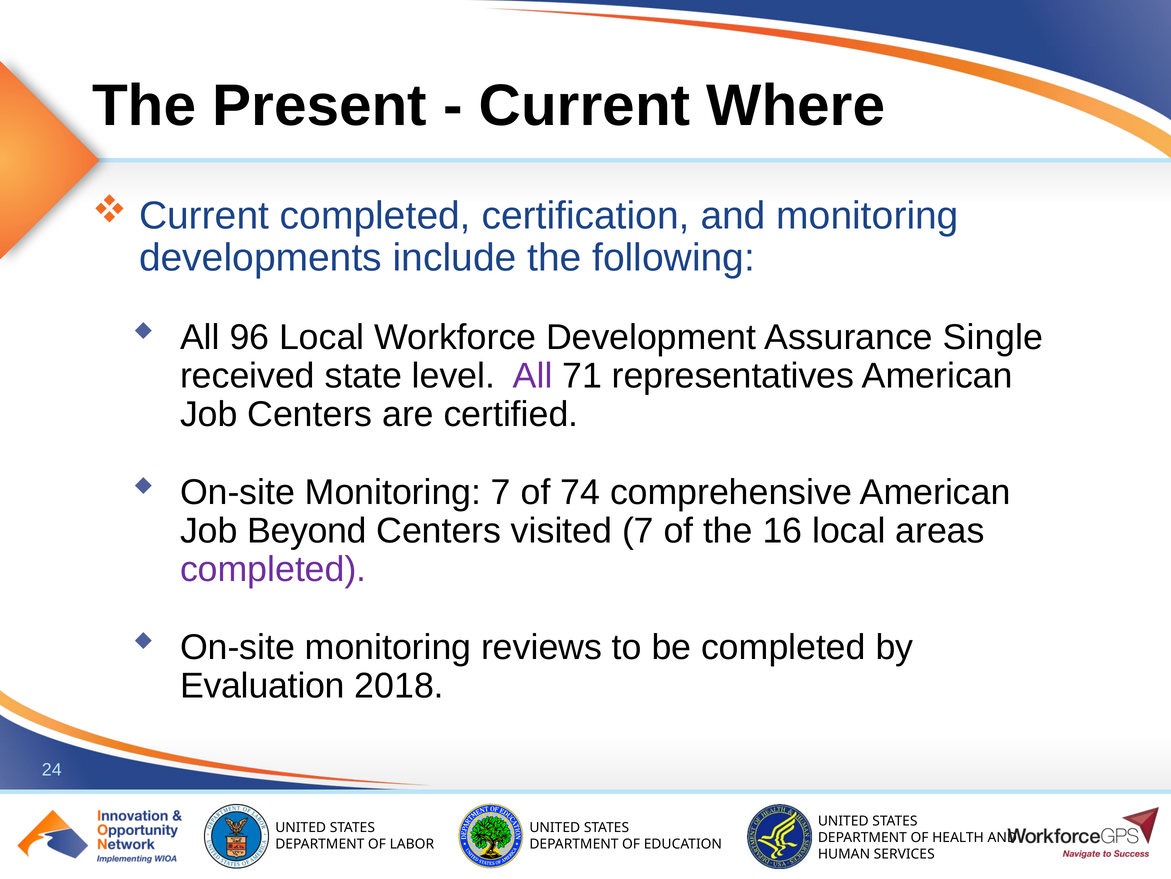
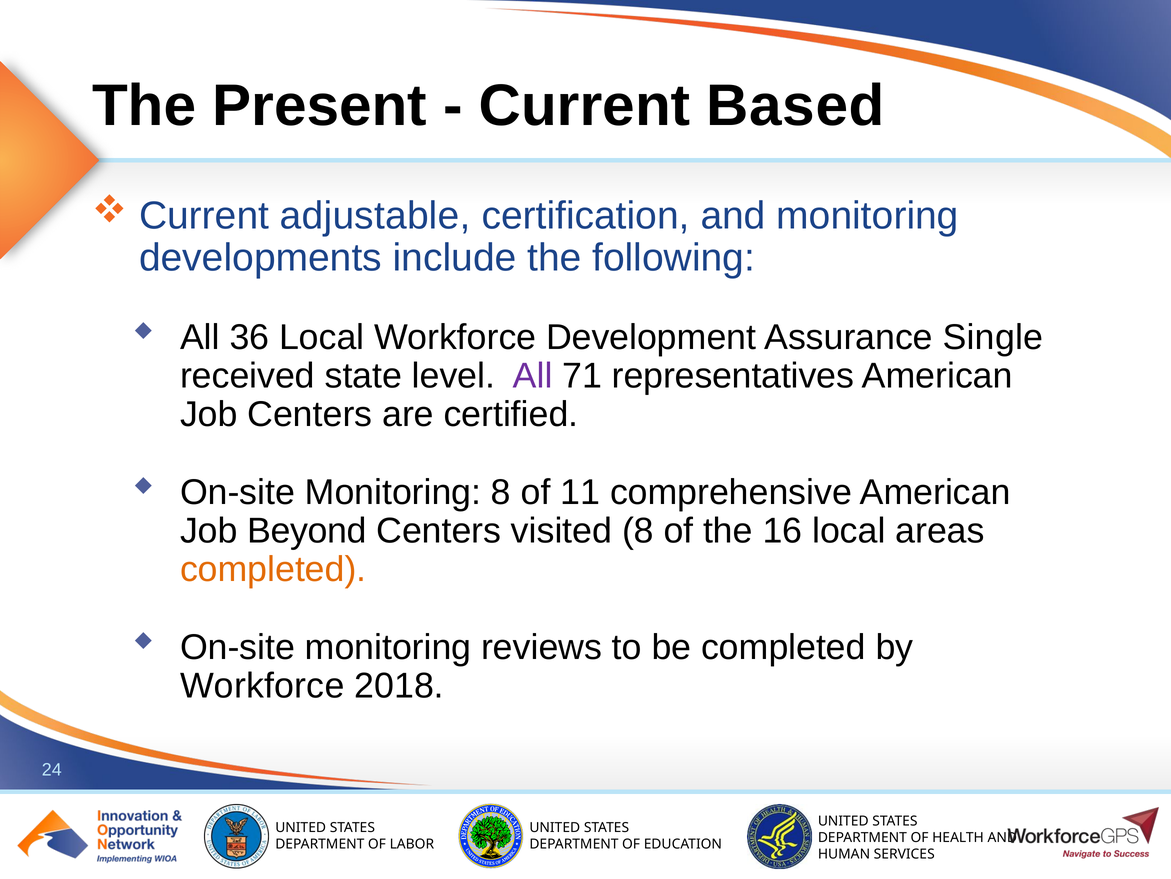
Where: Where -> Based
Current completed: completed -> adjustable
96: 96 -> 36
Monitoring 7: 7 -> 8
74: 74 -> 11
visited 7: 7 -> 8
completed at (273, 569) colour: purple -> orange
Evaluation at (262, 685): Evaluation -> Workforce
